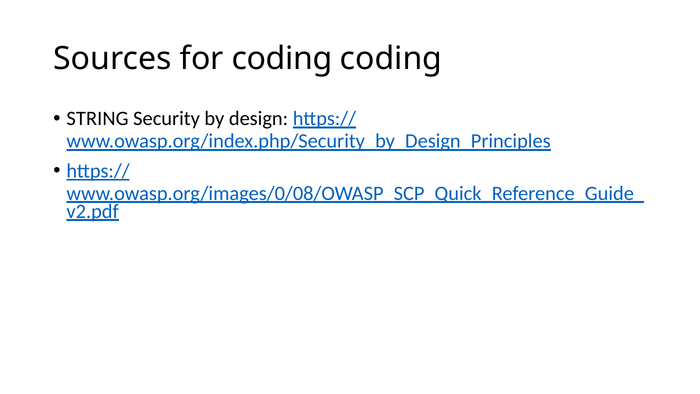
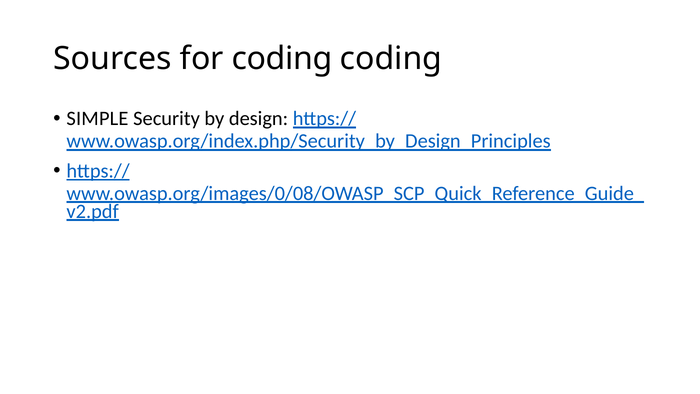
STRING: STRING -> SIMPLE
